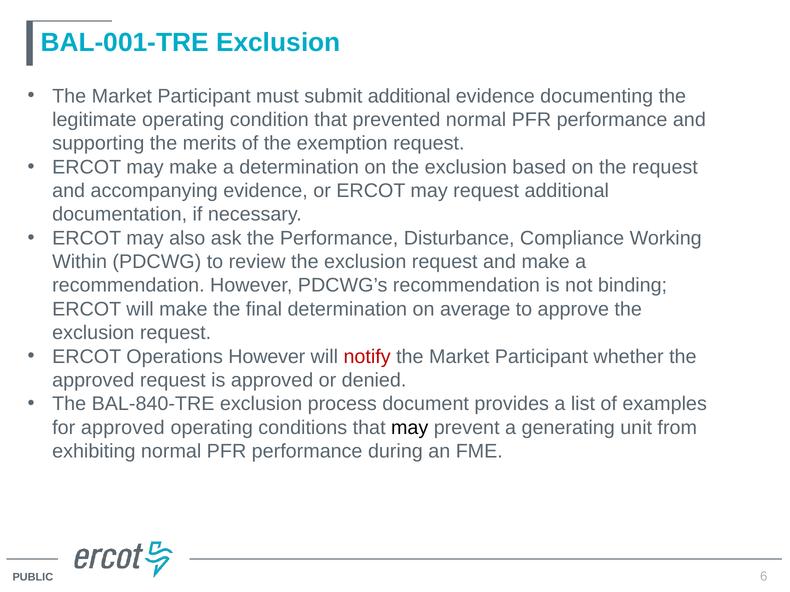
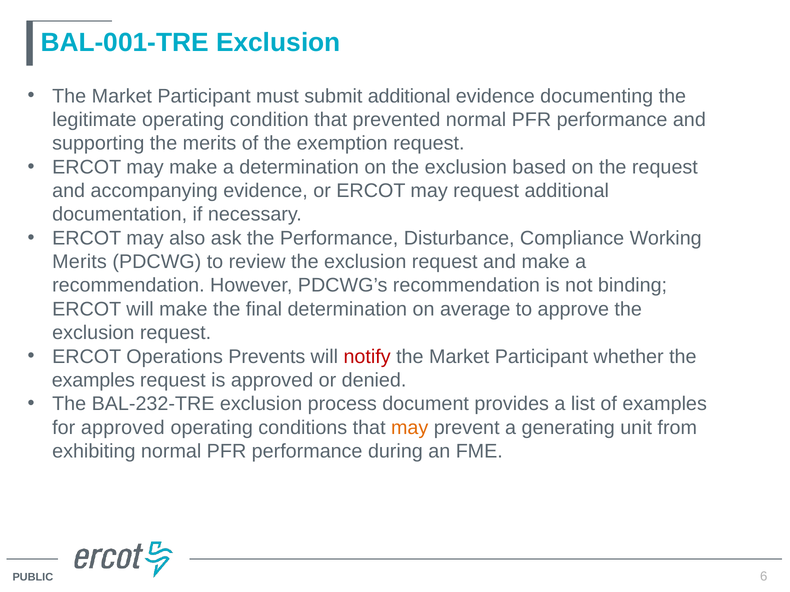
Within at (80, 262): Within -> Merits
Operations However: However -> Prevents
approved at (93, 380): approved -> examples
BAL-840-TRE: BAL-840-TRE -> BAL-232-TRE
may at (410, 428) colour: black -> orange
